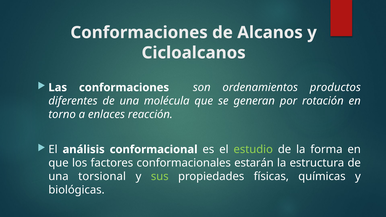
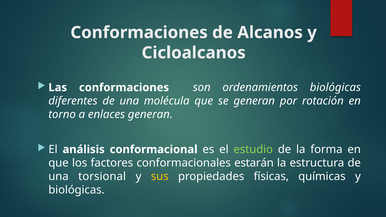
ordenamientos productos: productos -> biológicas
enlaces reacción: reacción -> generan
sus colour: light green -> yellow
